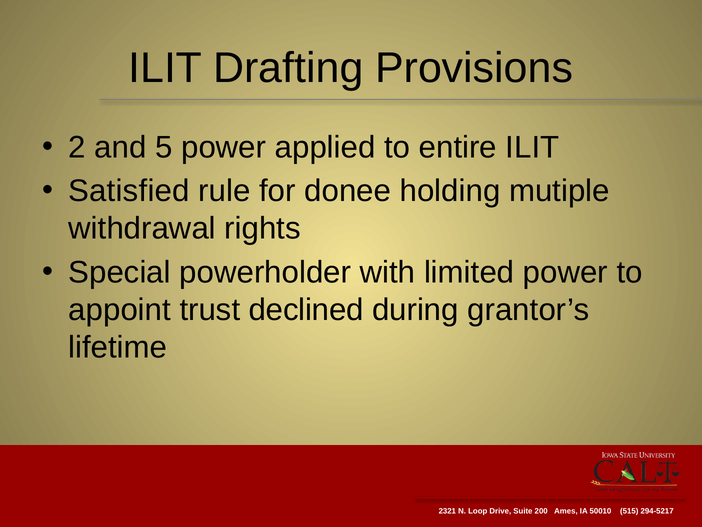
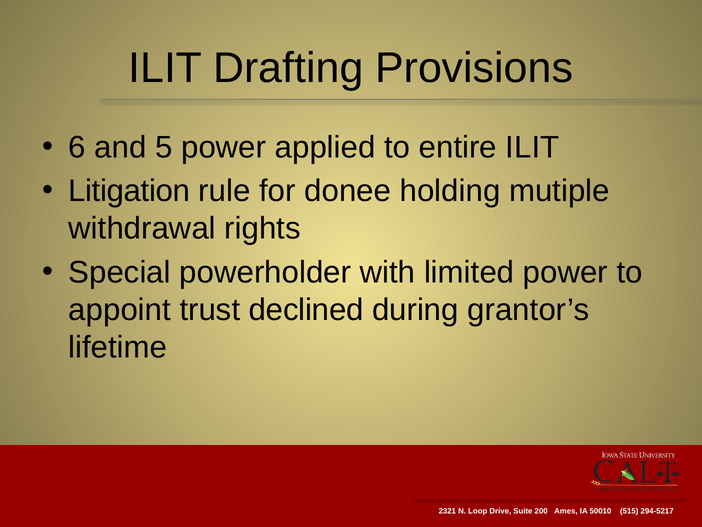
2: 2 -> 6
Satisfied: Satisfied -> Litigation
